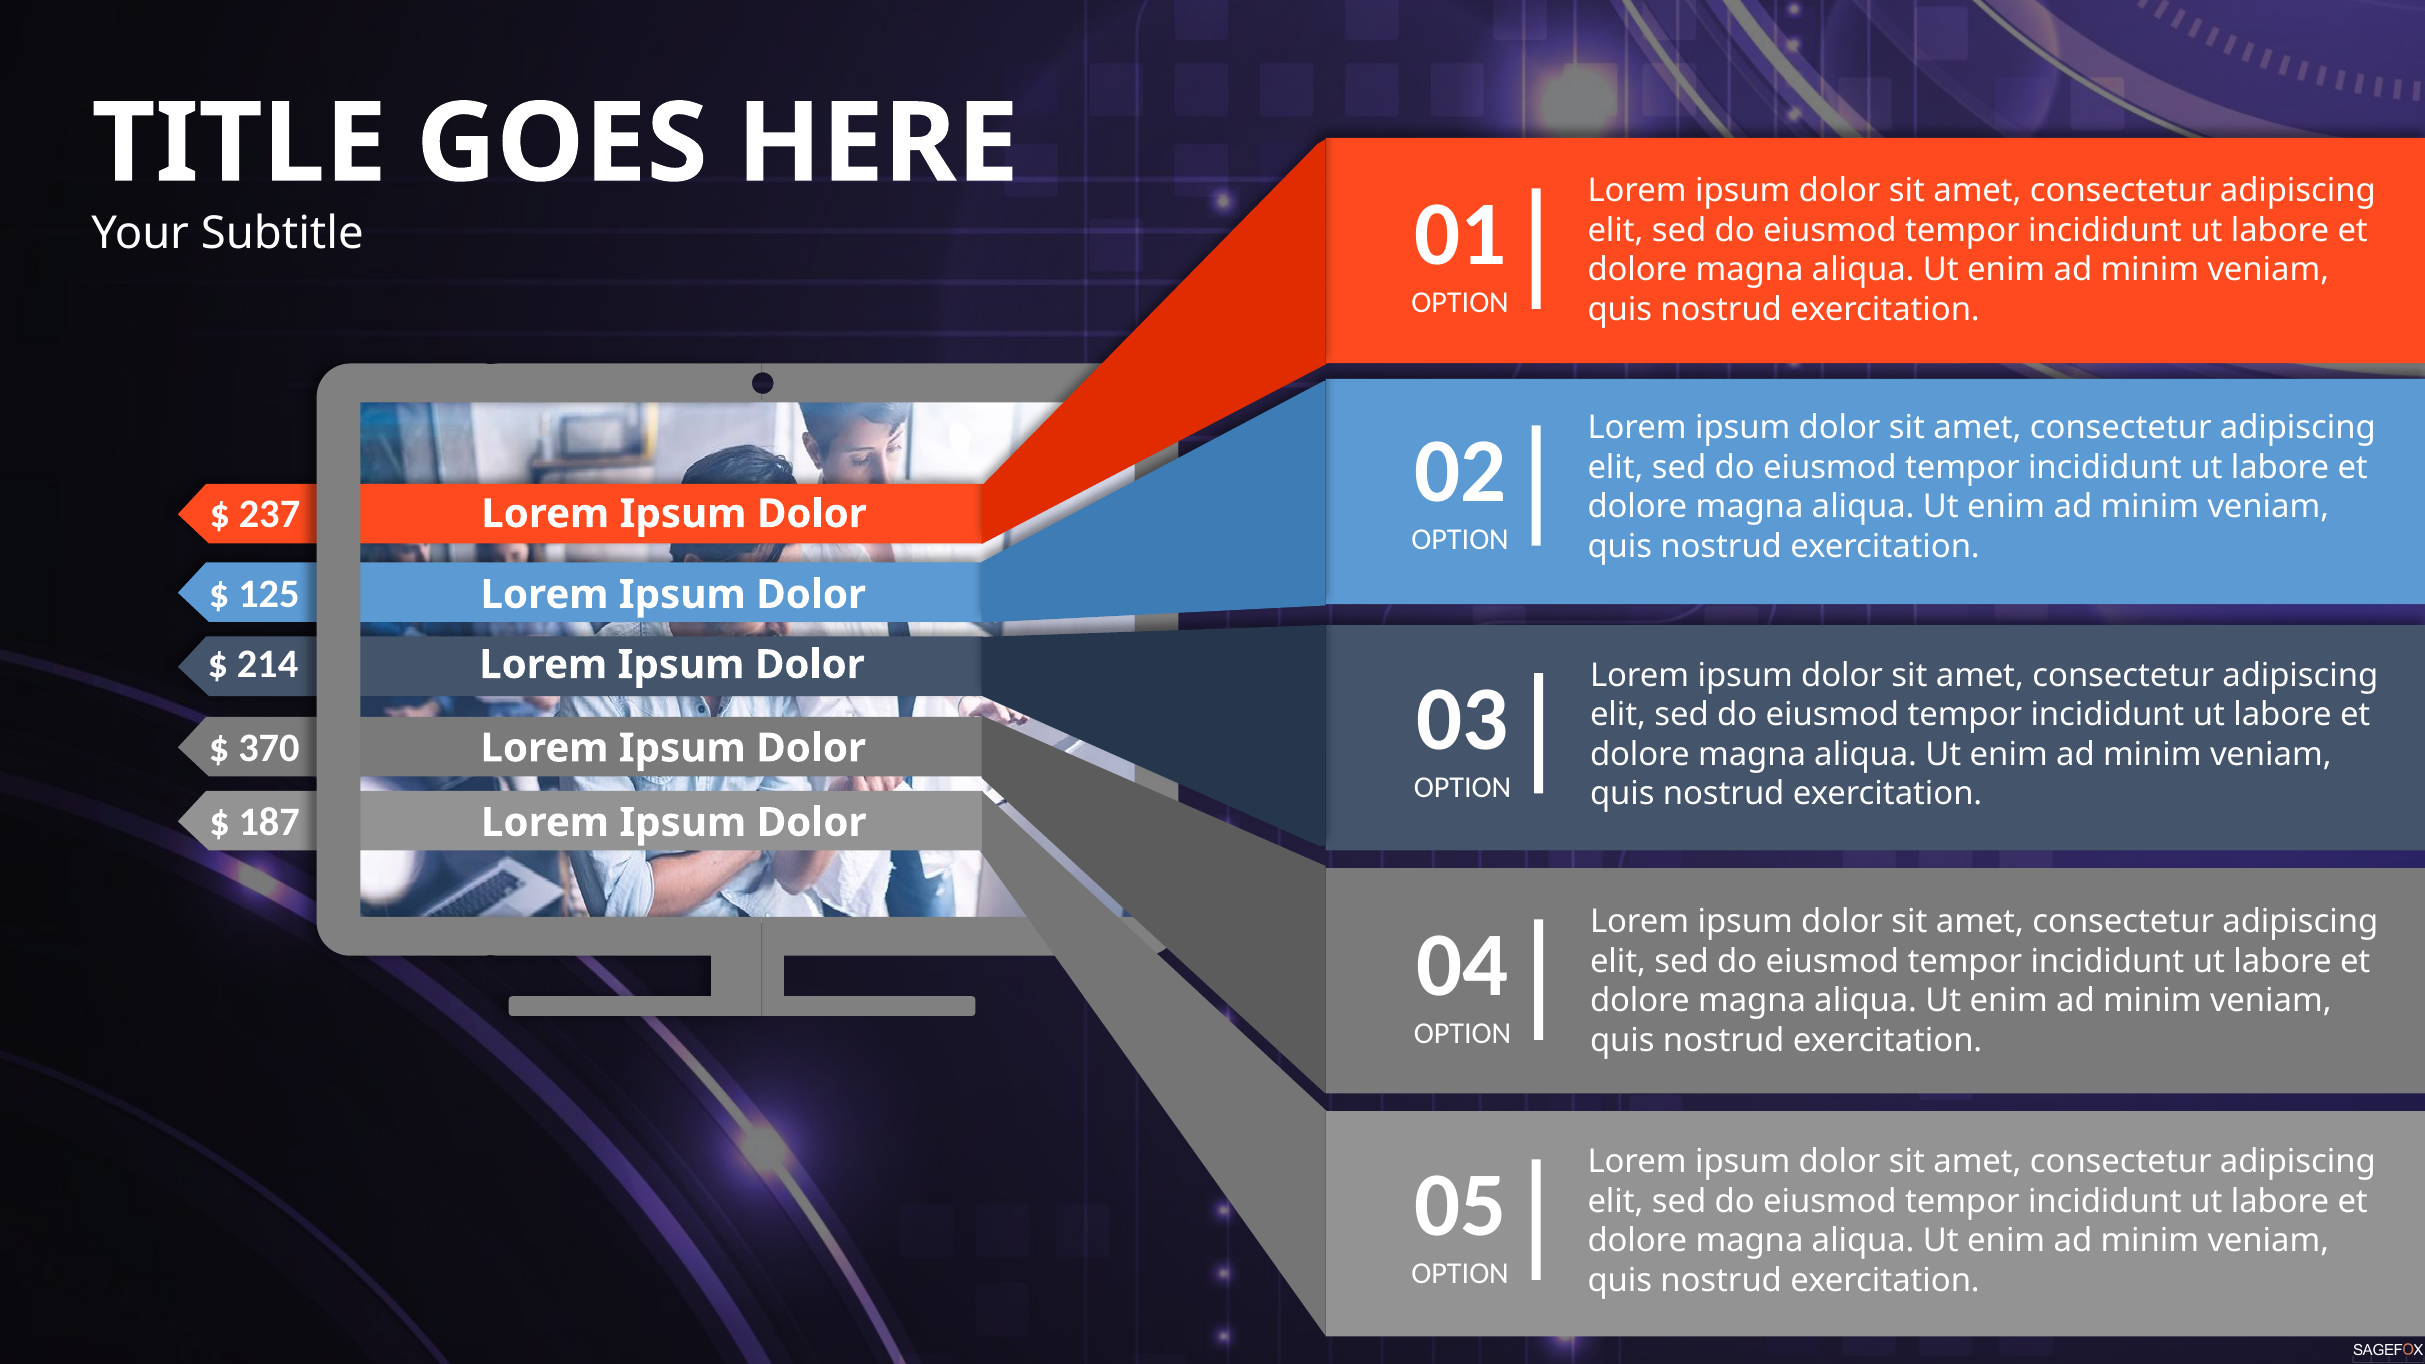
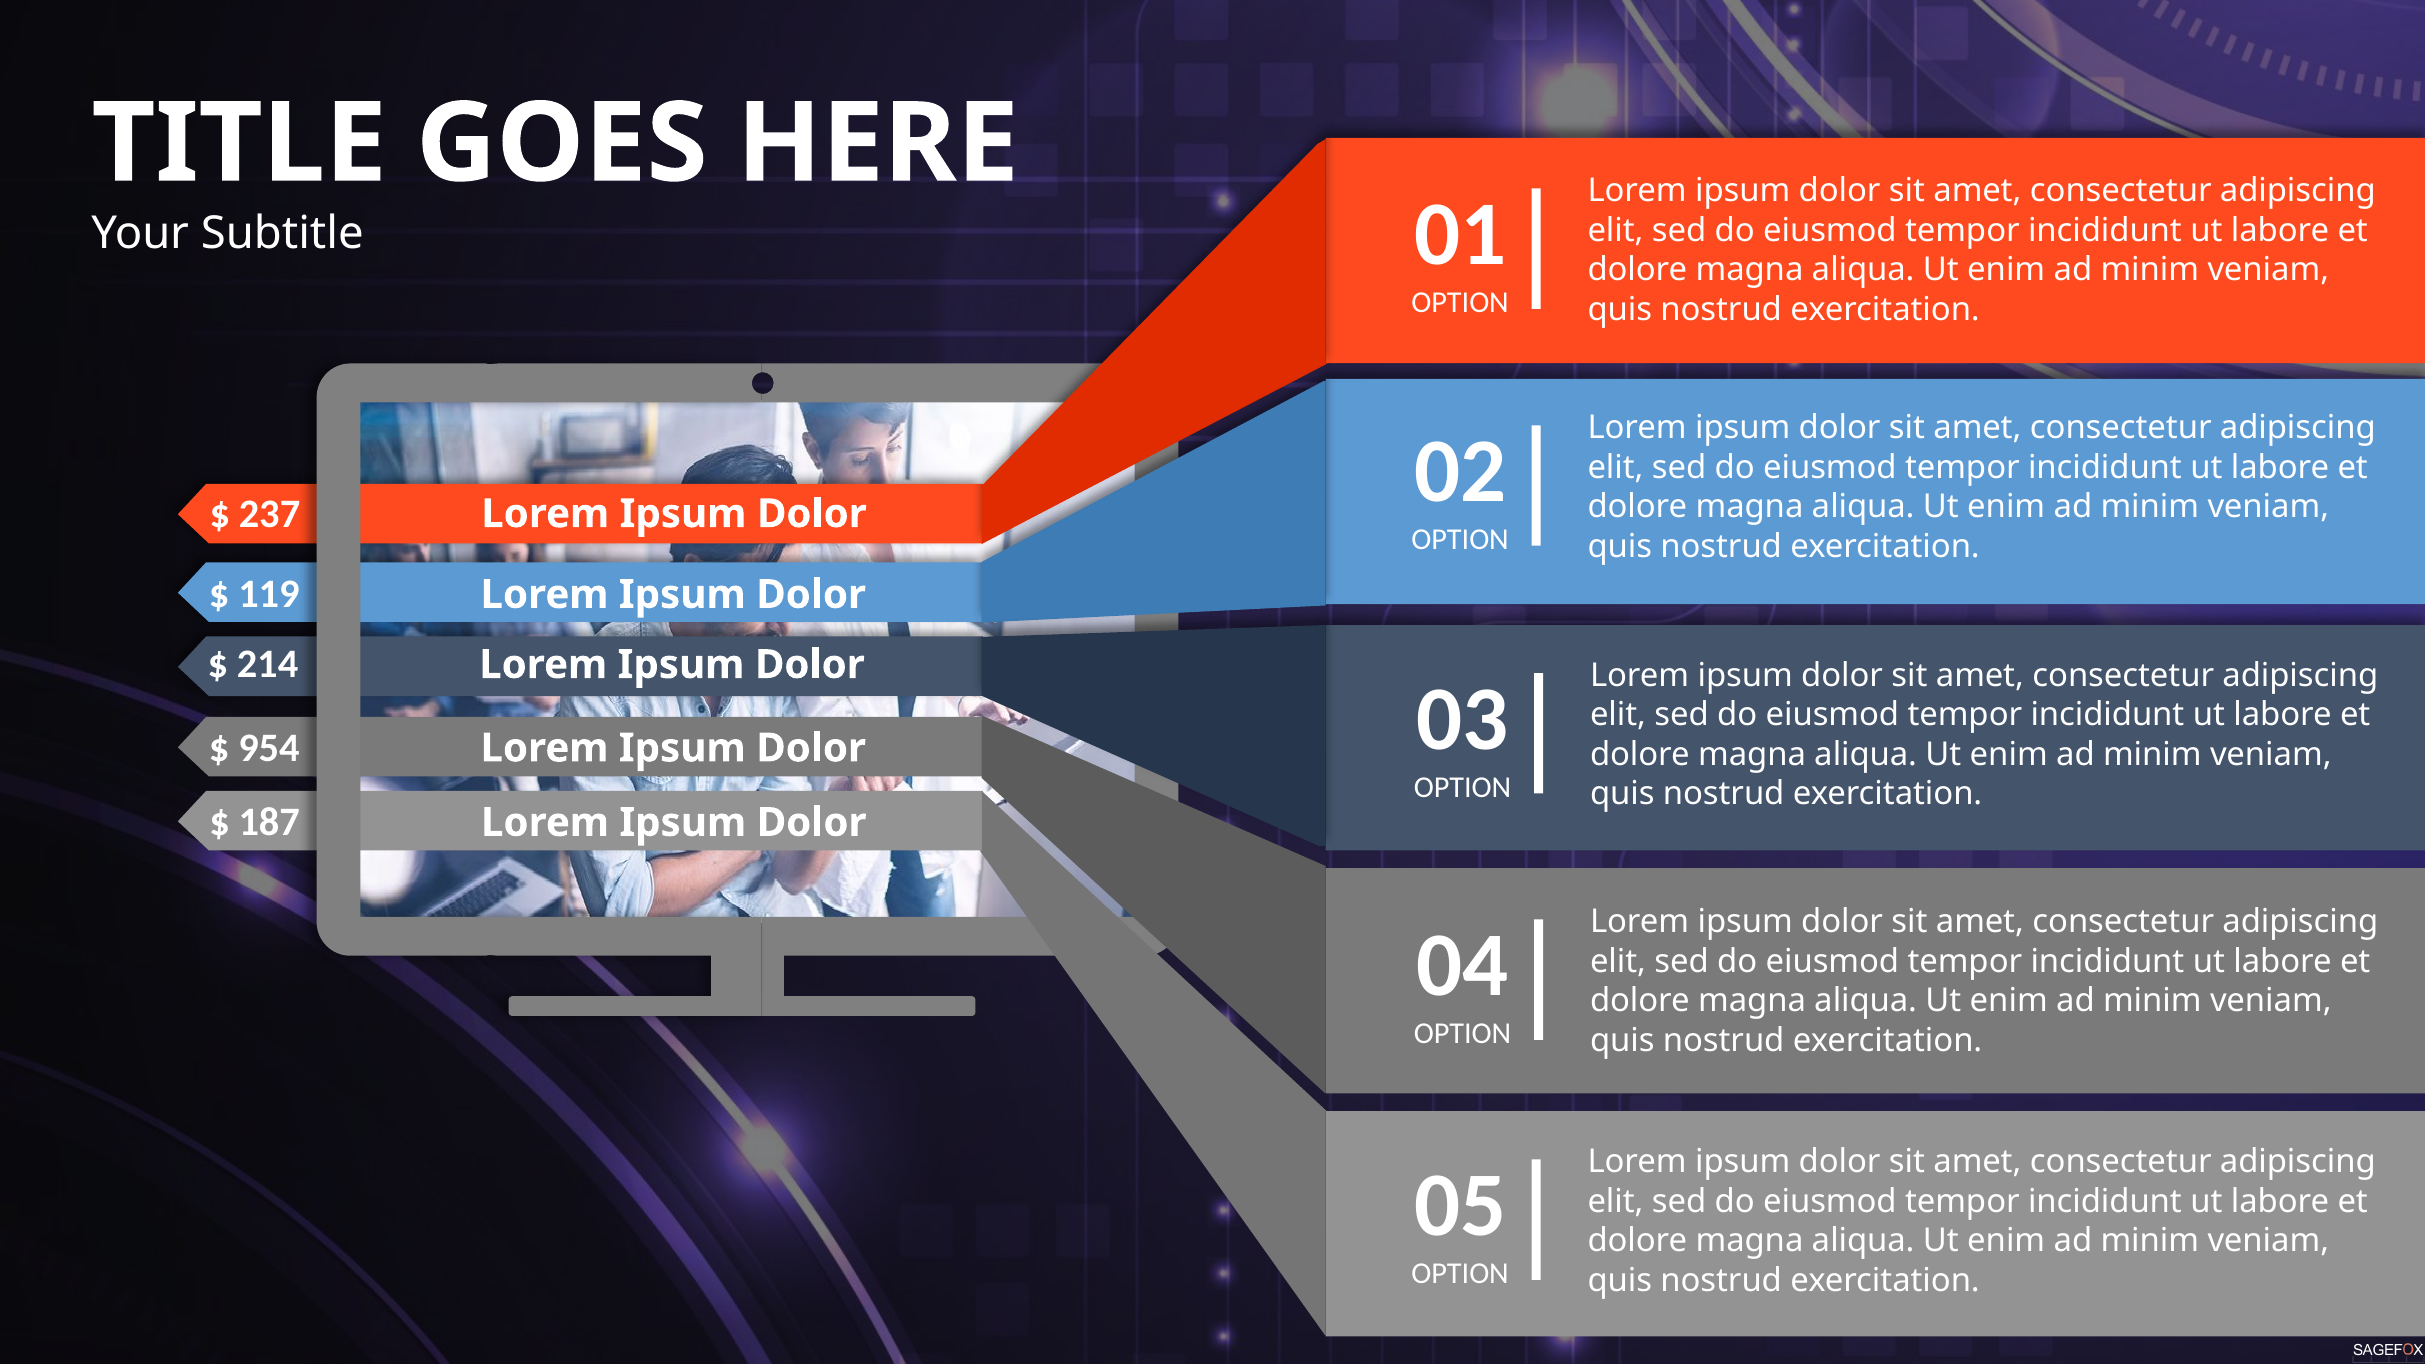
125: 125 -> 119
370: 370 -> 954
